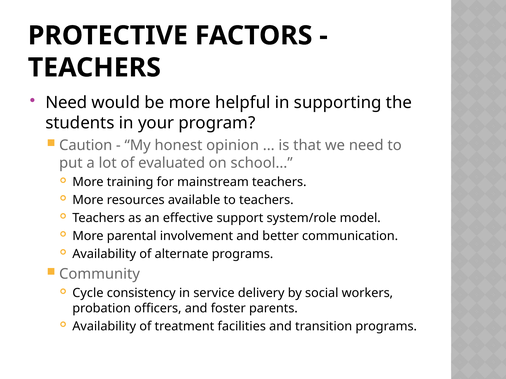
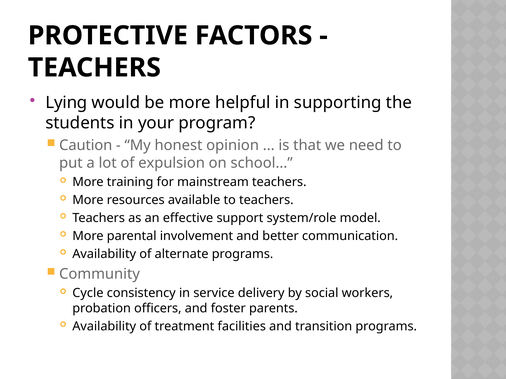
Need at (66, 103): Need -> Lying
evaluated: evaluated -> expulsion
